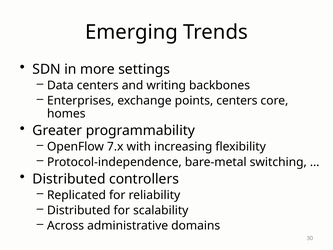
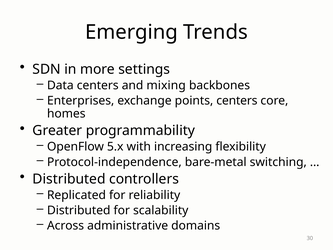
writing: writing -> mixing
7.x: 7.x -> 5.x
